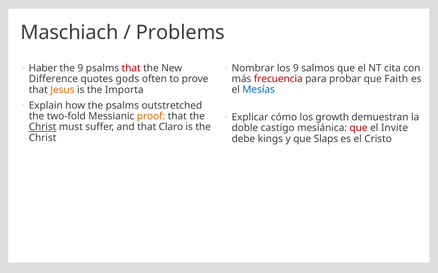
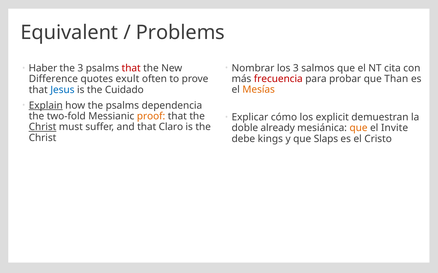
Maschiach: Maschiach -> Equivalent
the 9: 9 -> 3
los 9: 9 -> 3
Faith: Faith -> Than
gods: gods -> exult
Mesías colour: blue -> orange
Jesus colour: orange -> blue
Importa: Importa -> Cuidado
Explain underline: none -> present
outstretched: outstretched -> dependencia
growth: growth -> explicit
castigo: castigo -> already
que at (359, 128) colour: red -> orange
